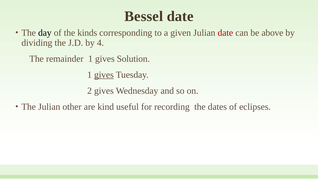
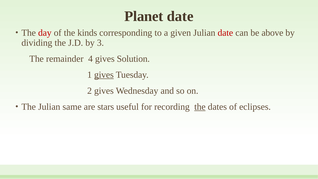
Bessel: Bessel -> Planet
day colour: black -> red
4: 4 -> 3
remainder 1: 1 -> 4
other: other -> same
kind: kind -> stars
the at (200, 107) underline: none -> present
